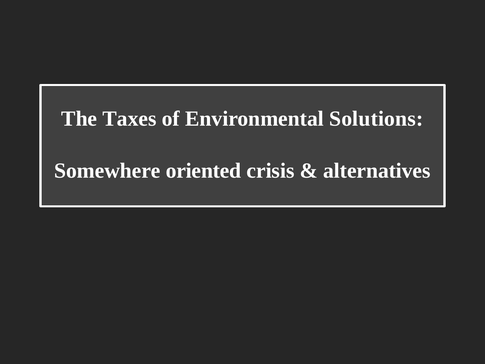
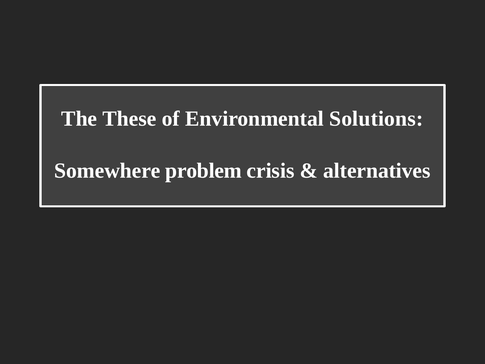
Taxes: Taxes -> These
oriented: oriented -> problem
